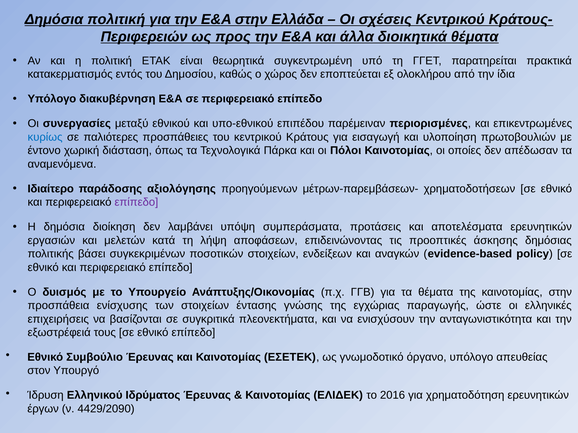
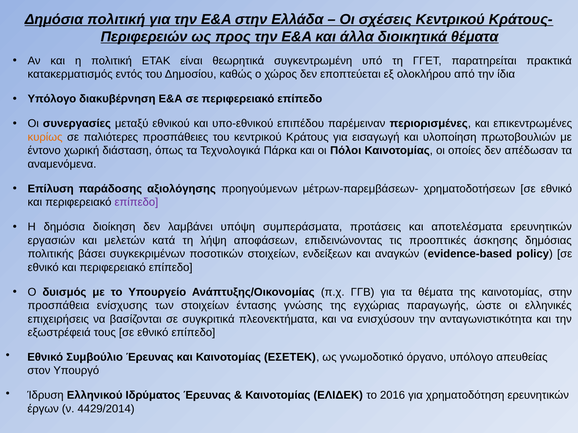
κυρίως colour: blue -> orange
Ιδιαίτερο: Ιδιαίτερο -> Επίλυση
4429/2090: 4429/2090 -> 4429/2014
